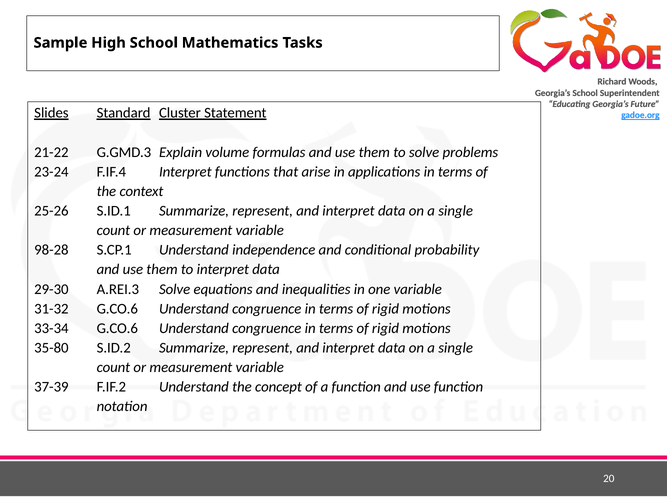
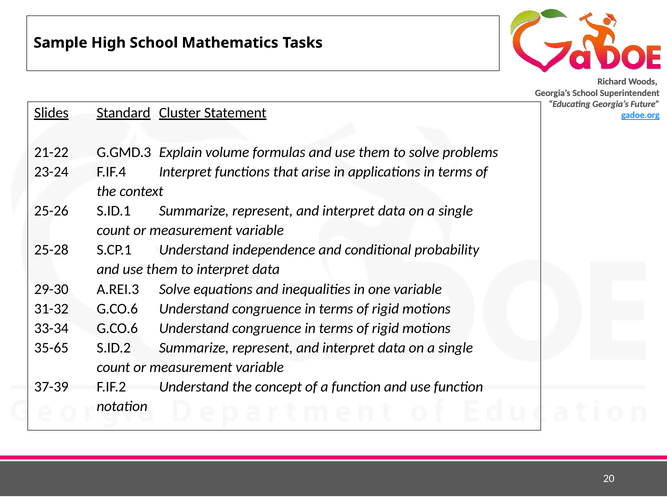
98-28: 98-28 -> 25-28
35-80: 35-80 -> 35-65
